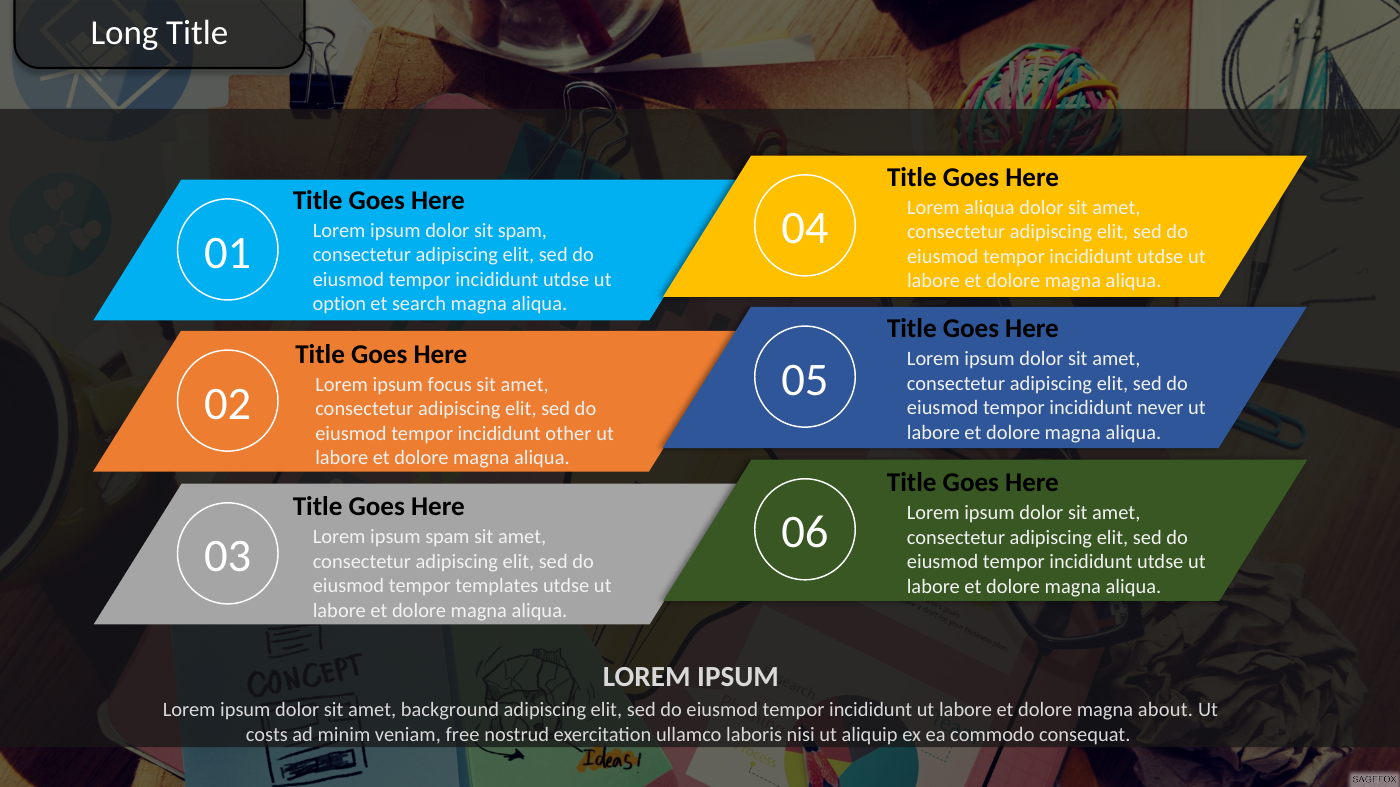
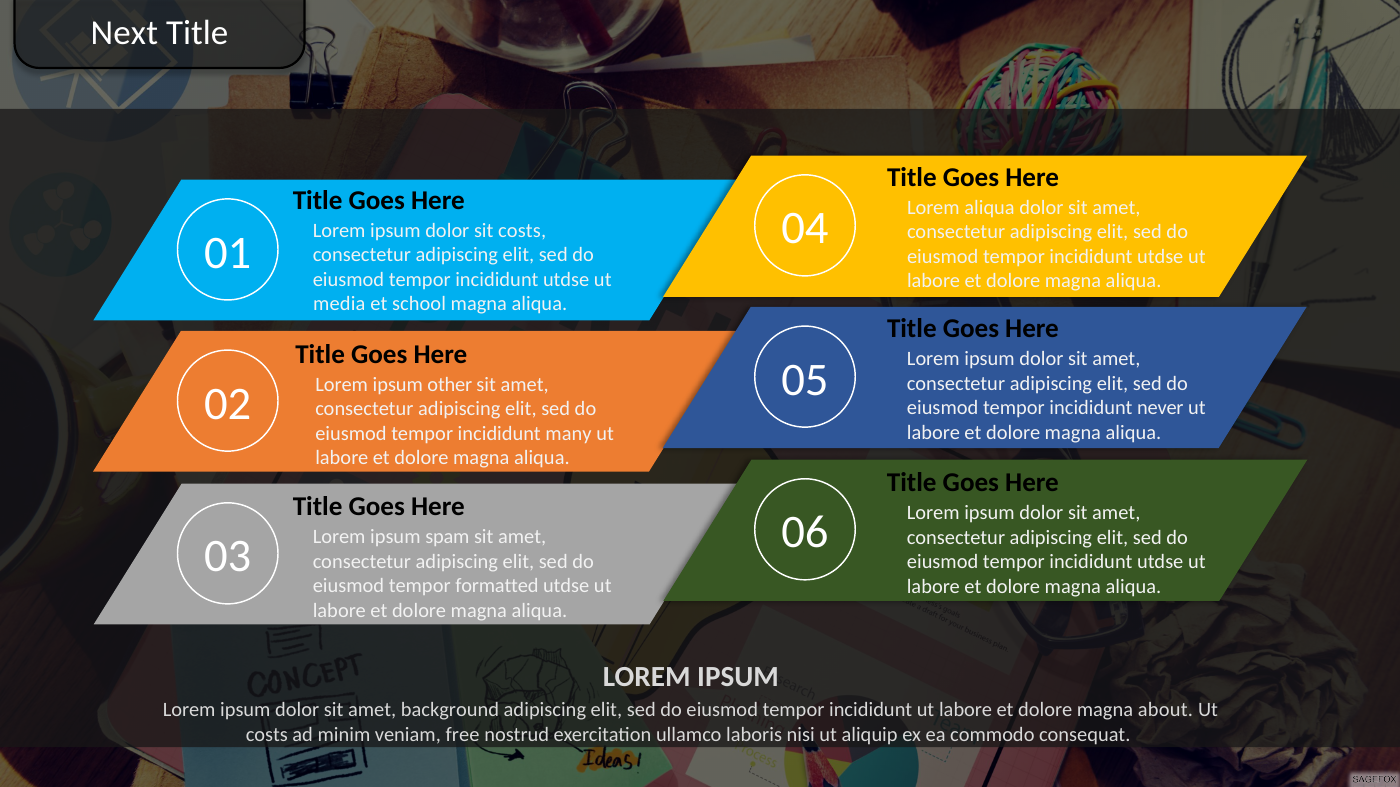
Long: Long -> Next
sit spam: spam -> costs
option: option -> media
search: search -> school
focus: focus -> other
other: other -> many
templates: templates -> formatted
